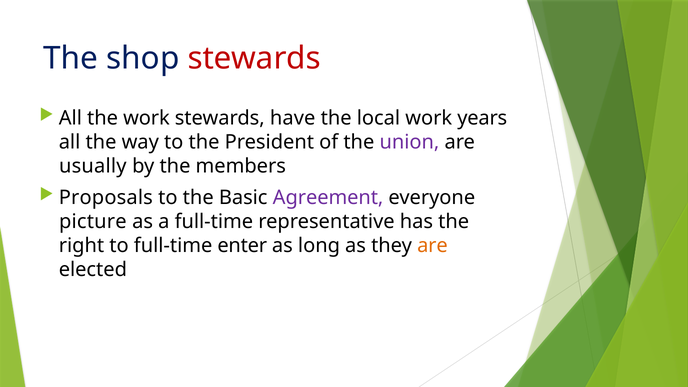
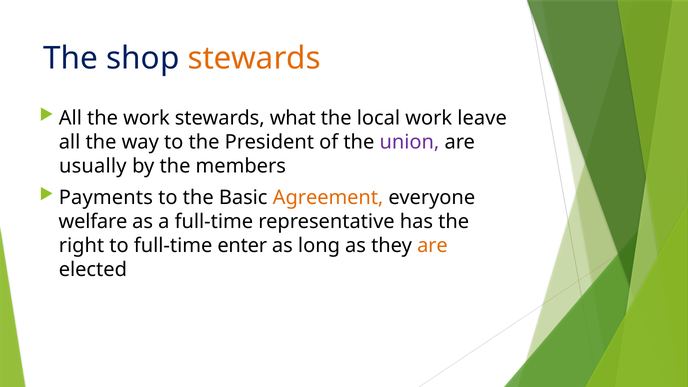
stewards at (254, 58) colour: red -> orange
have: have -> what
years: years -> leave
Proposals: Proposals -> Payments
Agreement colour: purple -> orange
picture: picture -> welfare
